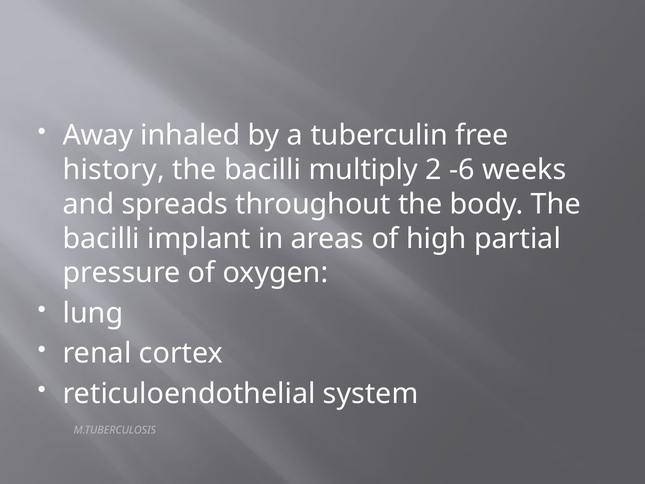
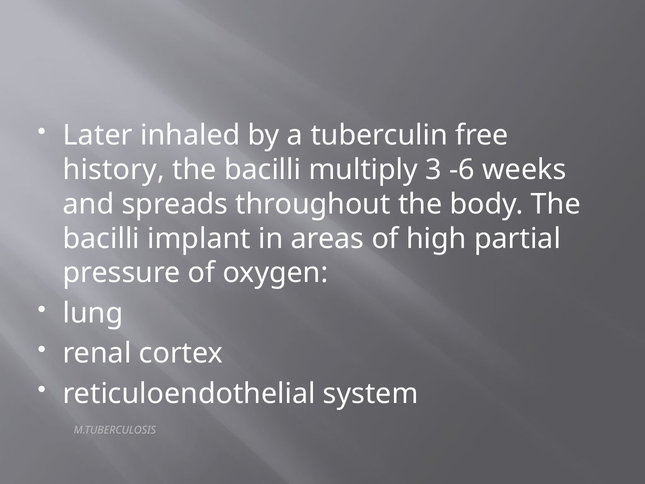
Away: Away -> Later
2: 2 -> 3
